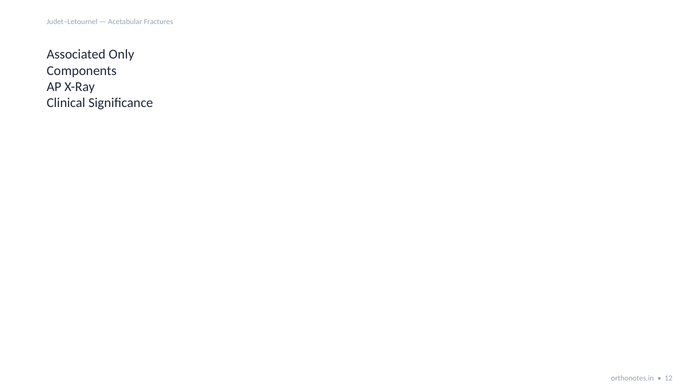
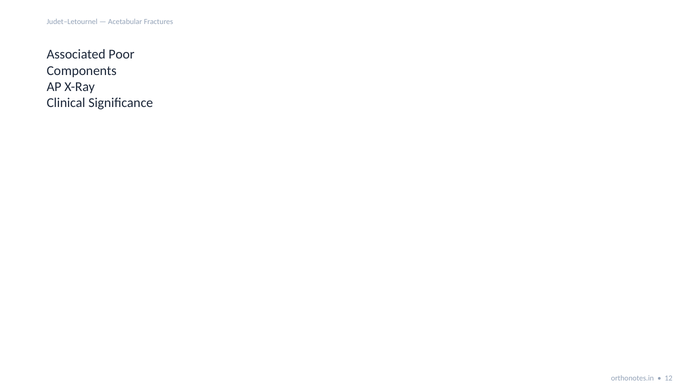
Only: Only -> Poor
